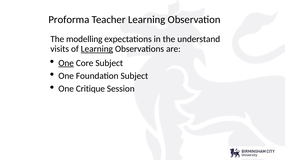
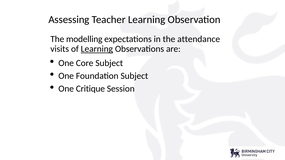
Proforma: Proforma -> Assessing
understand: understand -> attendance
One at (66, 63) underline: present -> none
